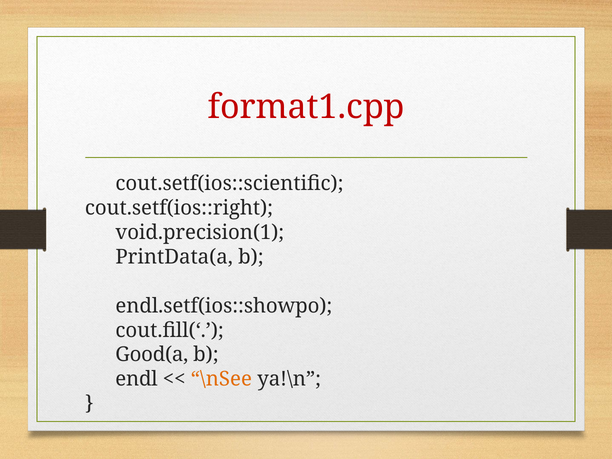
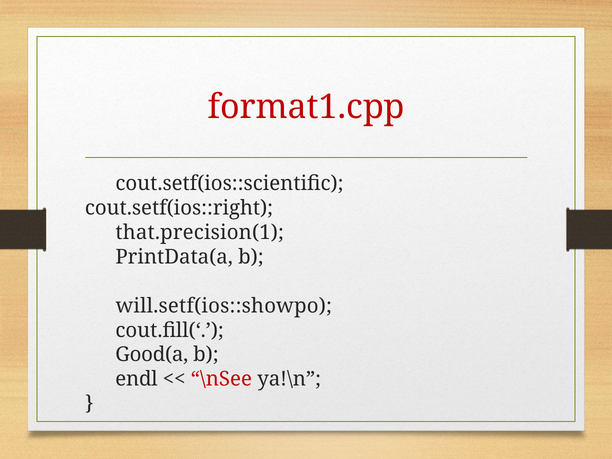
void.precision(1: void.precision(1 -> that.precision(1
endl.setf(ios::showpo: endl.setf(ios::showpo -> will.setf(ios::showpo
\nSee colour: orange -> red
